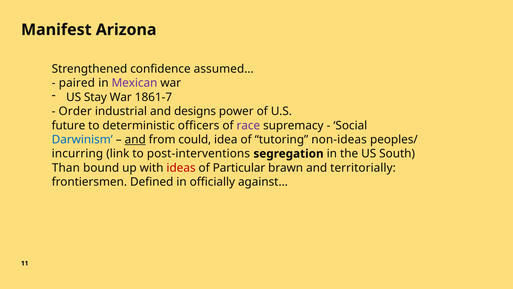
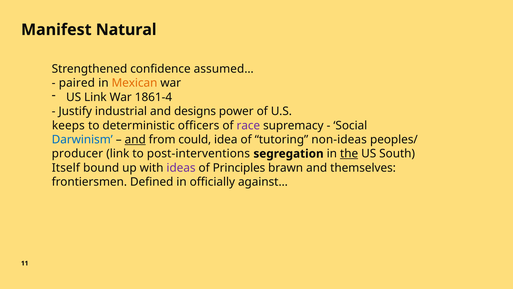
Arizona: Arizona -> Natural
Mexican colour: purple -> orange
US Stay: Stay -> Link
1861-7: 1861-7 -> 1861-4
Order: Order -> Justify
future: future -> keeps
incurring: incurring -> producer
the underline: none -> present
Than: Than -> Itself
ideas colour: red -> purple
Particular: Particular -> Principles
territorially: territorially -> themselves
